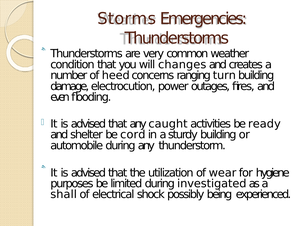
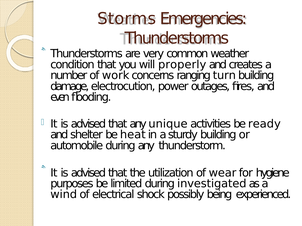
changes: changes -> properly
heed: heed -> work
caught: caught -> unique
cord: cord -> heat
shall: shall -> wind
